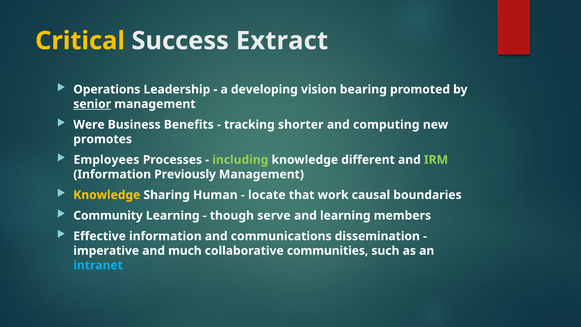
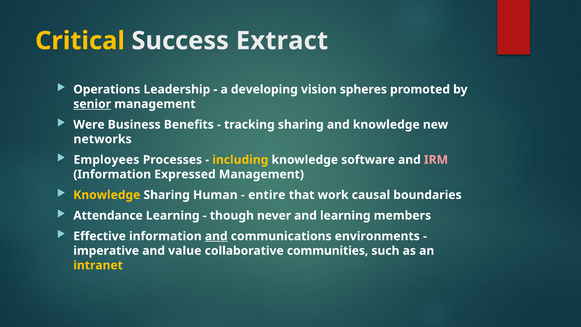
bearing: bearing -> spheres
tracking shorter: shorter -> sharing
and computing: computing -> knowledge
promotes: promotes -> networks
including colour: light green -> yellow
different: different -> software
IRM colour: light green -> pink
Previously: Previously -> Expressed
locate: locate -> entire
Community: Community -> Attendance
serve: serve -> never
and at (216, 236) underline: none -> present
dissemination: dissemination -> environments
much: much -> value
intranet colour: light blue -> yellow
